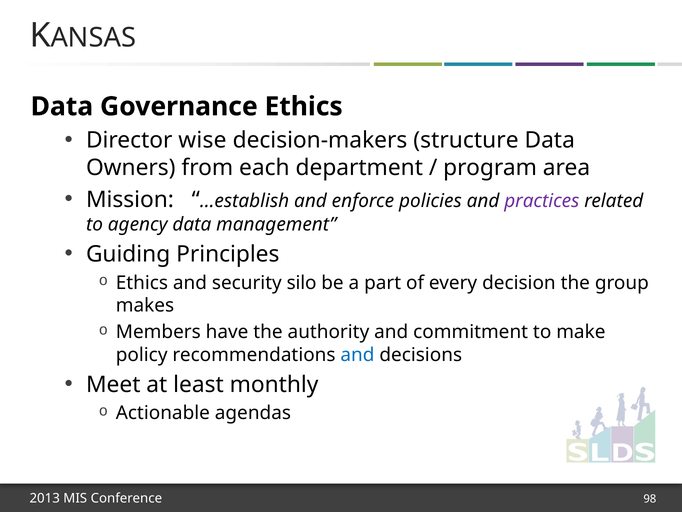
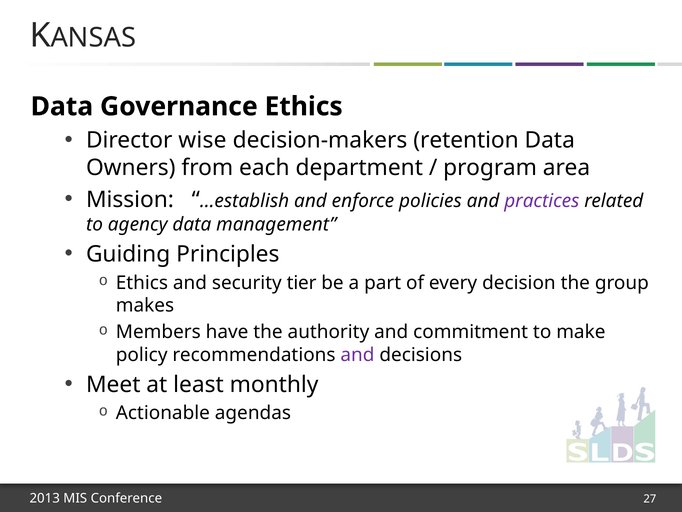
structure: structure -> retention
silo: silo -> tier
and at (357, 354) colour: blue -> purple
98: 98 -> 27
